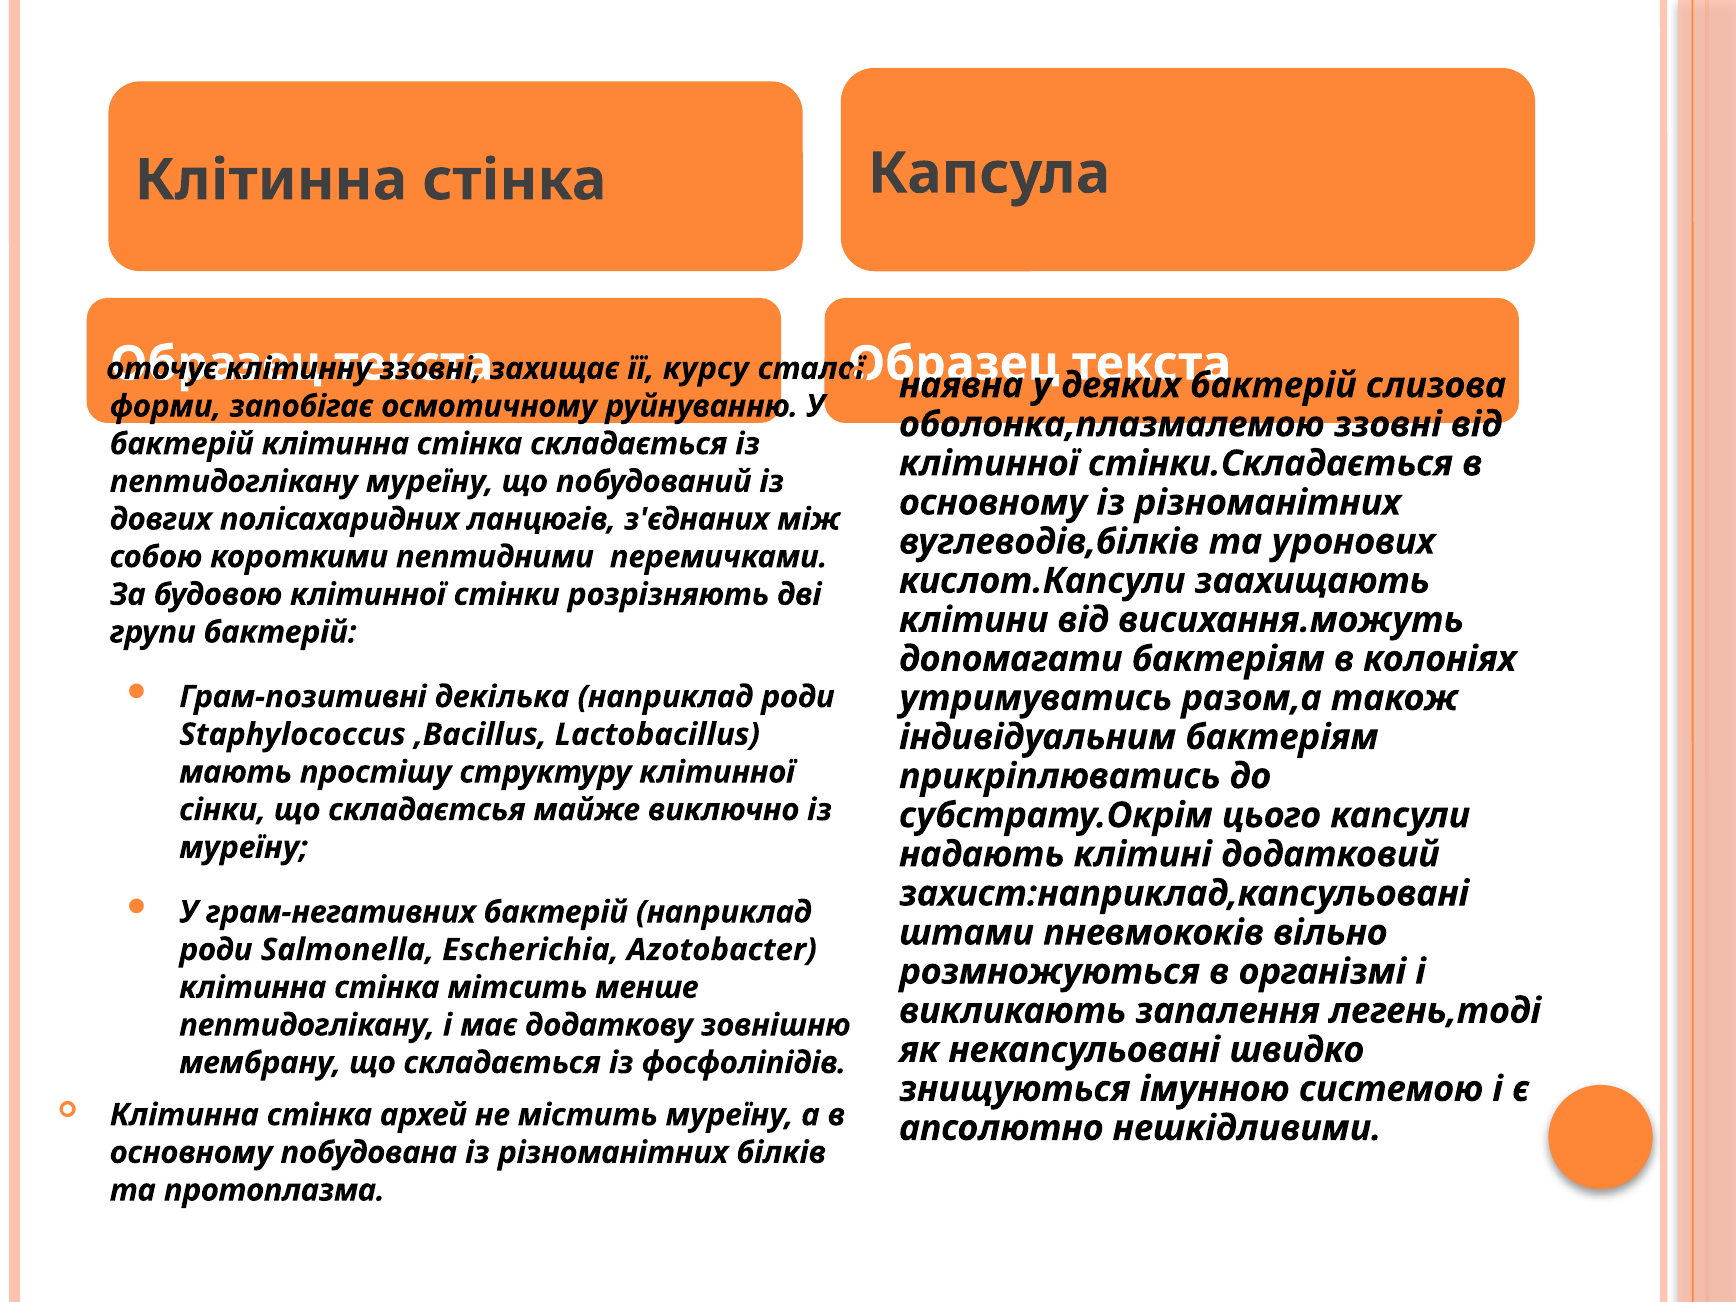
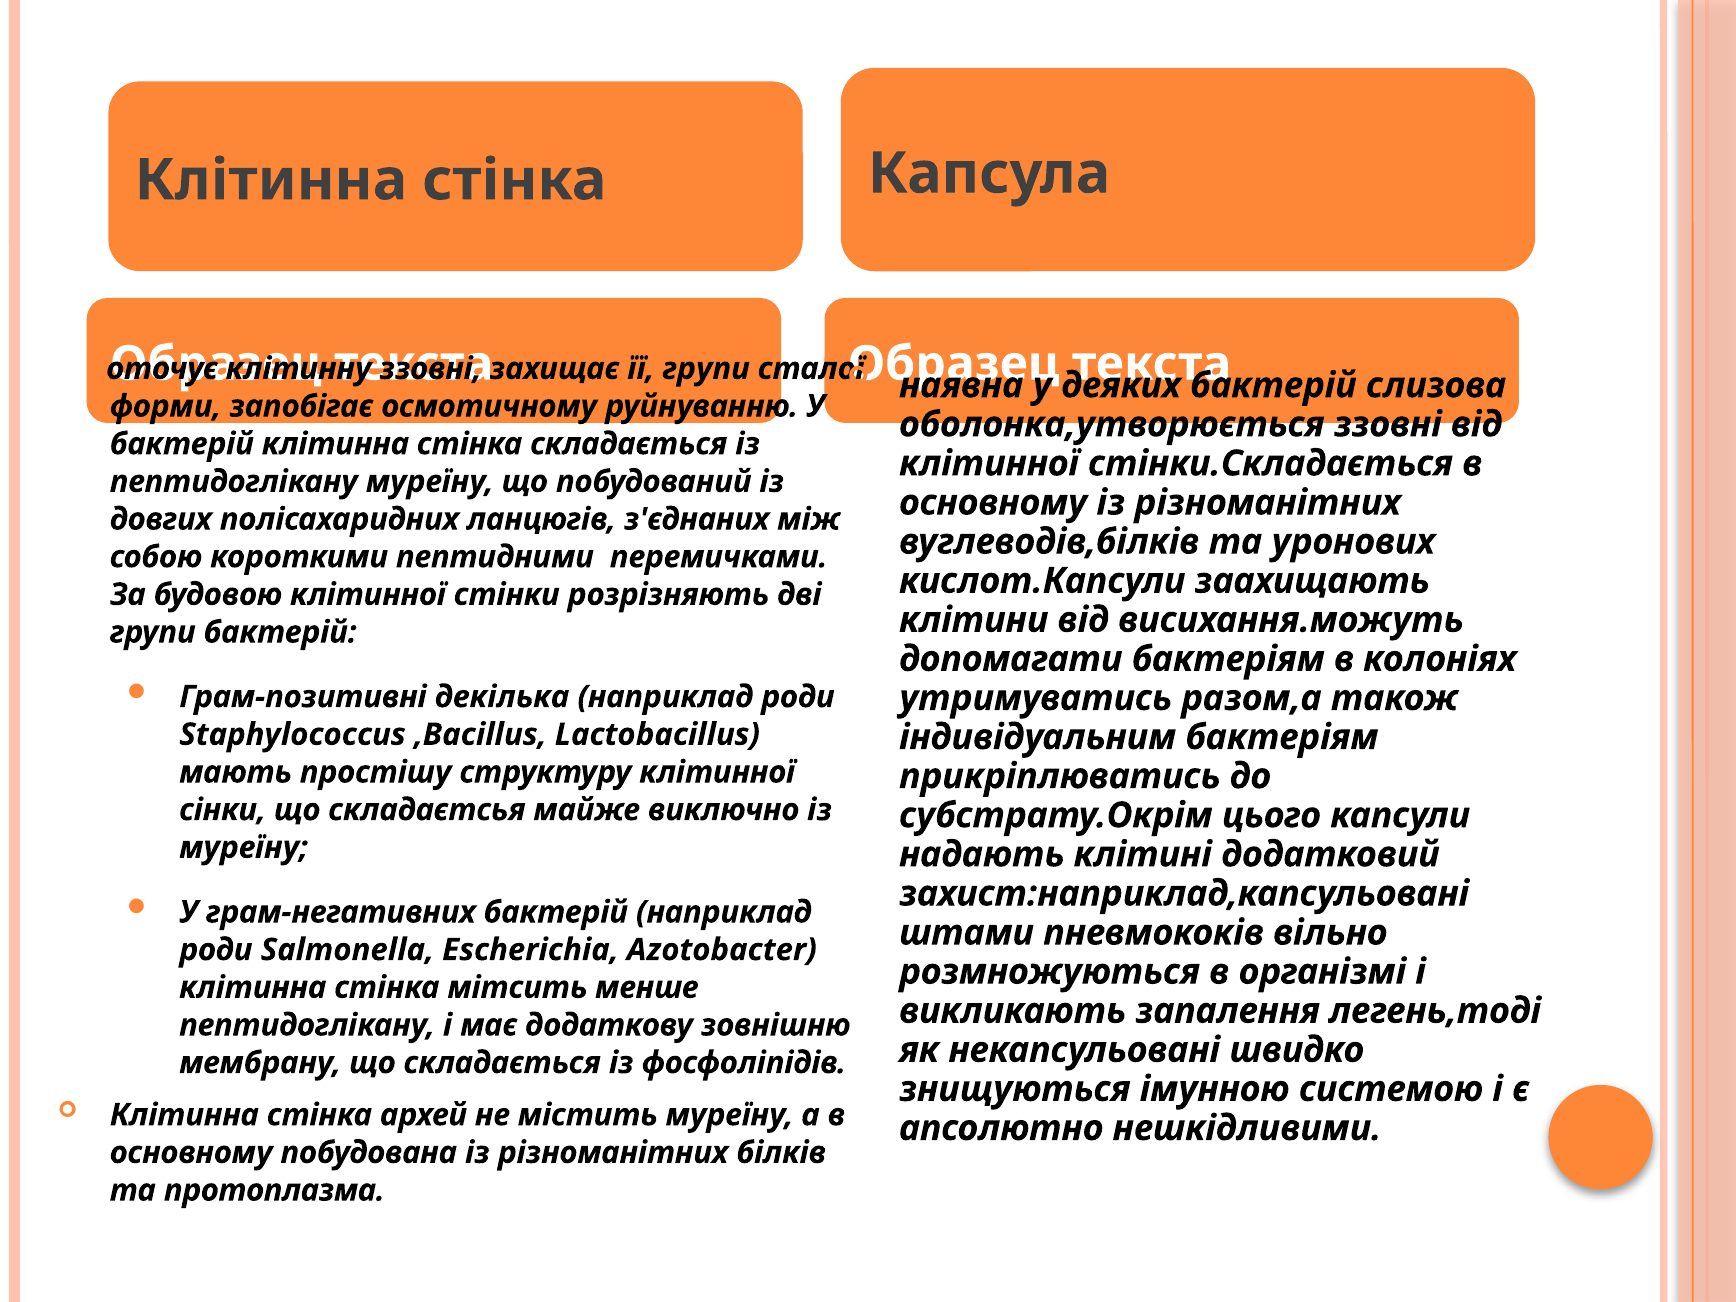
її курсу: курсу -> групи
оболонка,плазмалемою: оболонка,плазмалемою -> оболонка,утворюється
